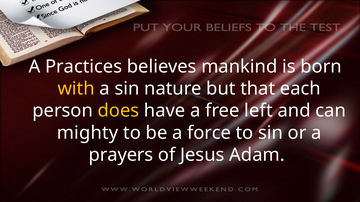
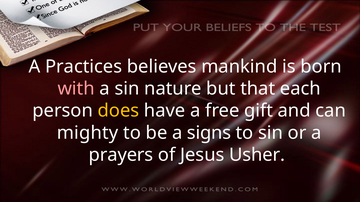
with colour: yellow -> pink
left: left -> gift
force: force -> signs
Adam: Adam -> Usher
